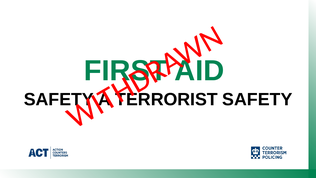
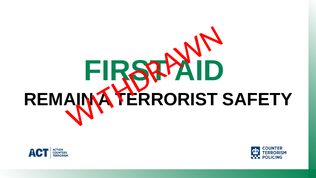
SAFETY at (59, 99): SAFETY -> REMAIN
